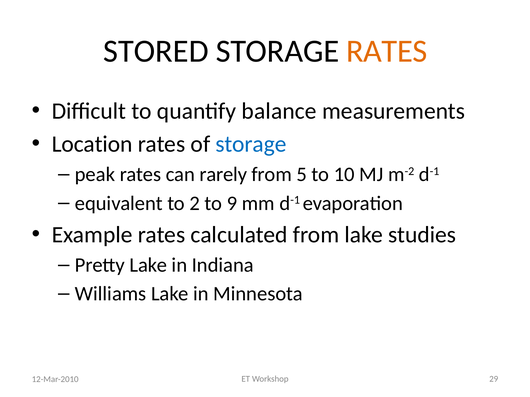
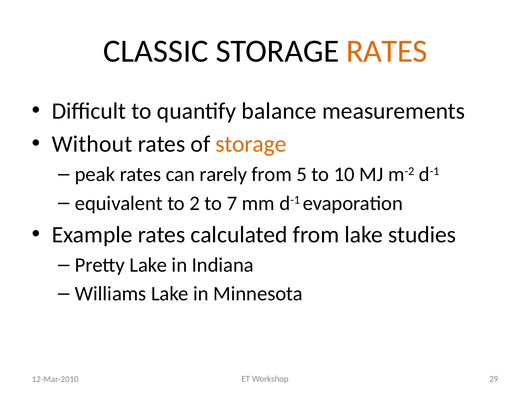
STORED: STORED -> CLASSIC
Location: Location -> Without
storage at (251, 144) colour: blue -> orange
9: 9 -> 7
